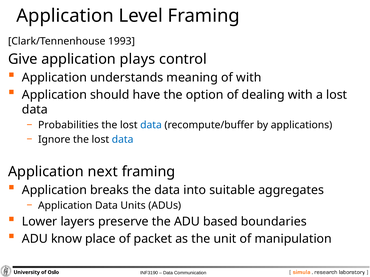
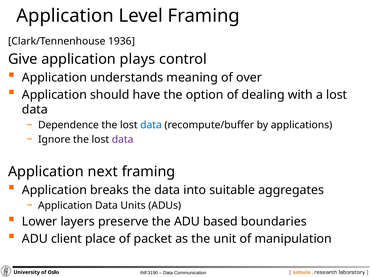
1993: 1993 -> 1936
of with: with -> over
Probabilities: Probabilities -> Dependence
data at (123, 140) colour: blue -> purple
know: know -> client
